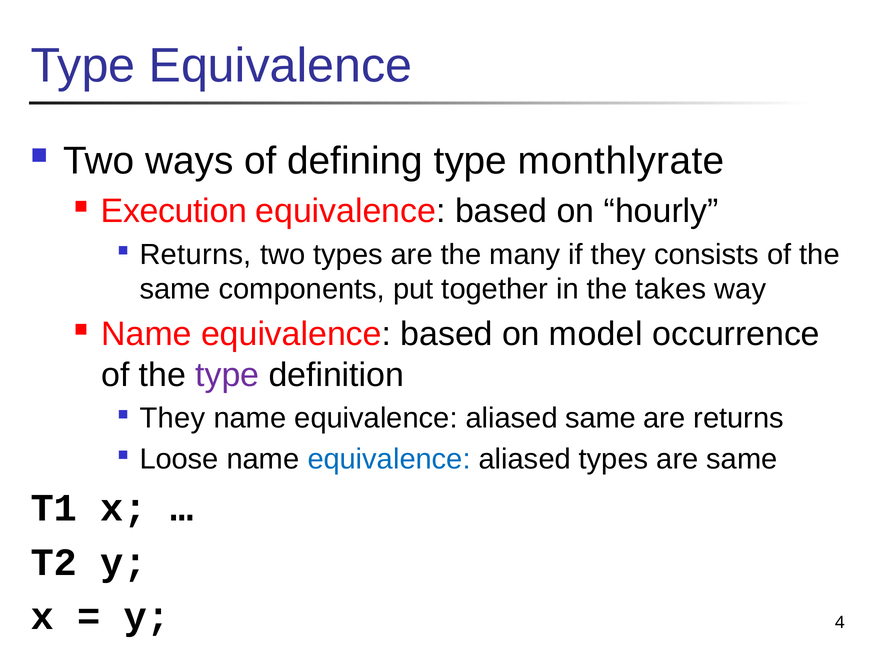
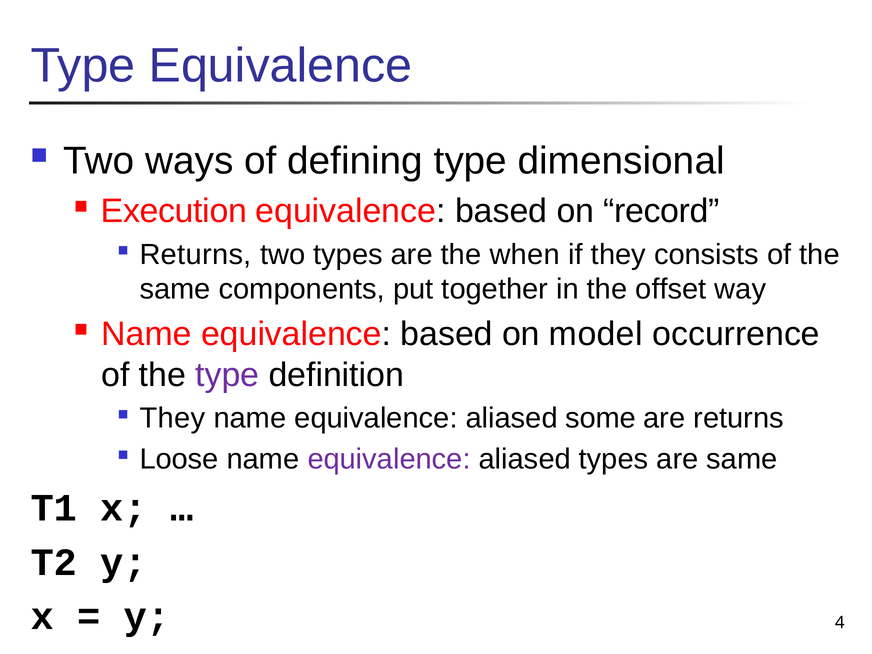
monthlyrate: monthlyrate -> dimensional
hourly: hourly -> record
many: many -> when
takes: takes -> offset
aliased same: same -> some
equivalence at (389, 459) colour: blue -> purple
